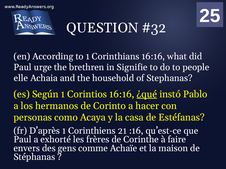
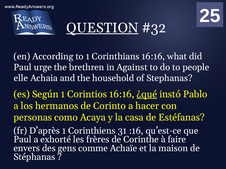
QUESTION underline: none -> present
Signifie: Signifie -> Against
Corinthiens 21: 21 -> 31
